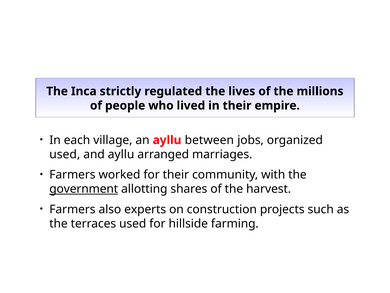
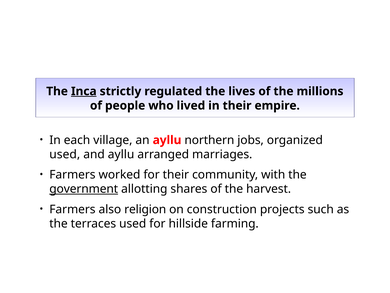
Inca underline: none -> present
between: between -> northern
experts: experts -> religion
